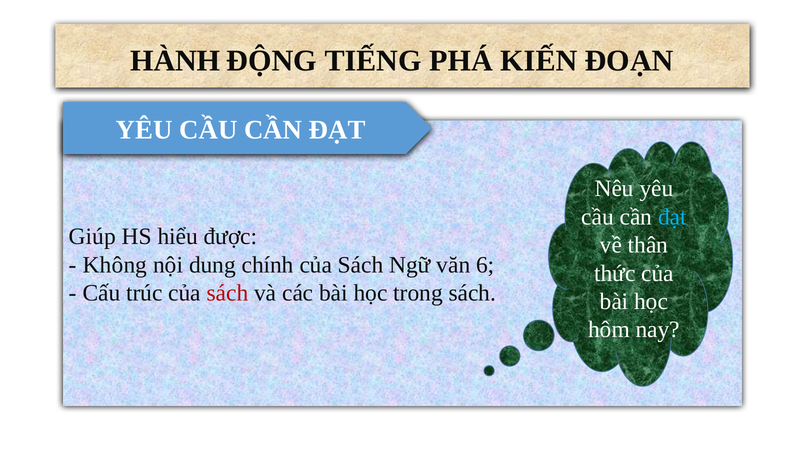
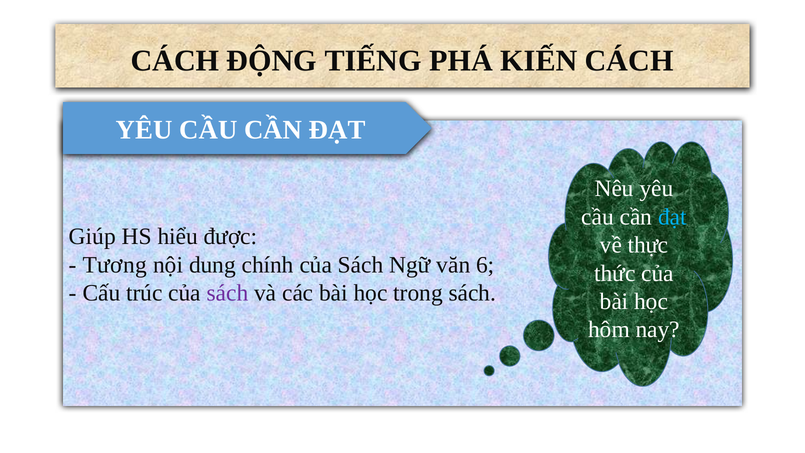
HÀNH at (175, 61): HÀNH -> CÁCH
KIẾN ĐOẠN: ĐOẠN -> CÁCH
thân: thân -> thực
Không: Không -> Tương
sách at (228, 293) colour: red -> purple
